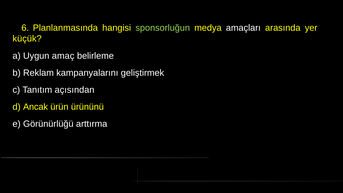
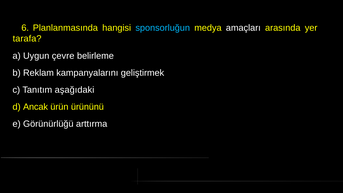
sponsorluğun colour: light green -> light blue
küçük: küçük -> tarafa
amaç: amaç -> çevre
açısından: açısından -> aşağıdaki
